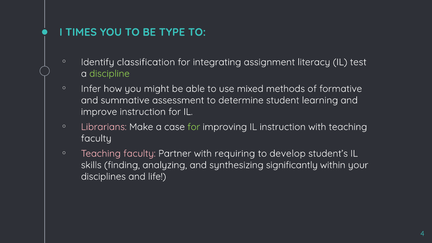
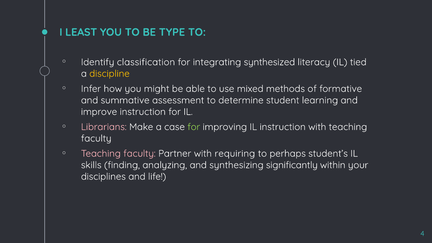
TIMES: TIMES -> LEAST
assignment: assignment -> synthesized
test: test -> tied
discipline colour: light green -> yellow
develop: develop -> perhaps
